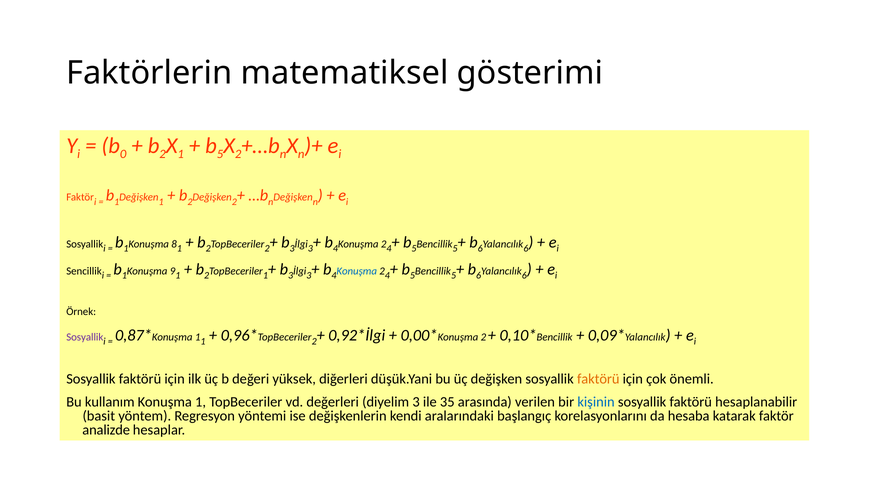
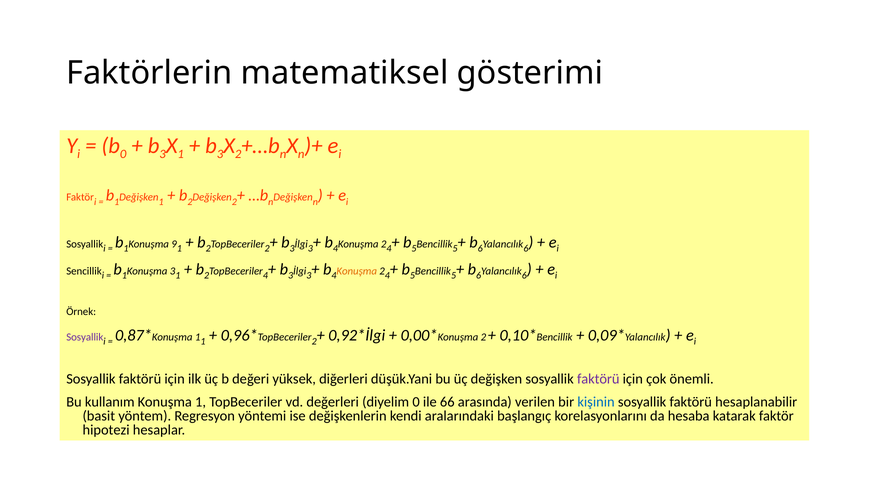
2 at (163, 154): 2 -> 3
5 at (220, 154): 5 -> 3
8: 8 -> 9
Konuşma 9: 9 -> 3
TopBeceriler 1: 1 -> 4
Konuşma at (357, 271) colour: blue -> orange
faktörü at (598, 379) colour: orange -> purple
diyelim 3: 3 -> 0
35: 35 -> 66
analizde: analizde -> hipotezi
